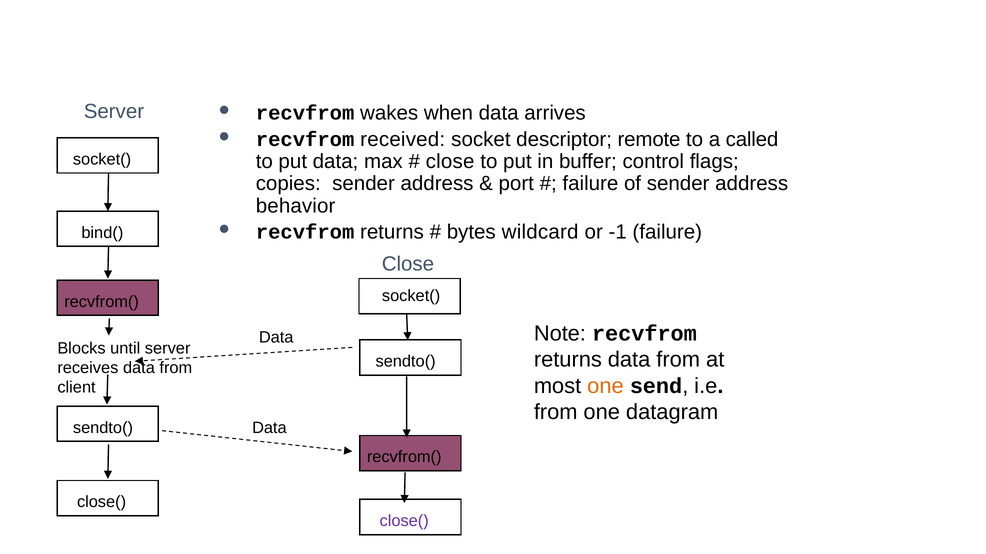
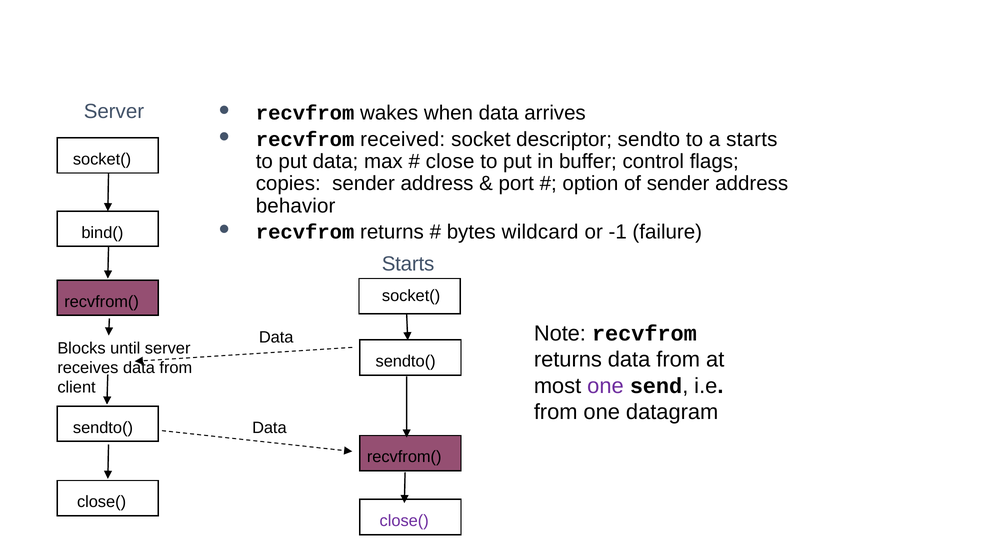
remote: remote -> sendto
a called: called -> starts
failure at (590, 184): failure -> option
Close at (408, 264): Close -> Starts
one at (605, 386) colour: orange -> purple
